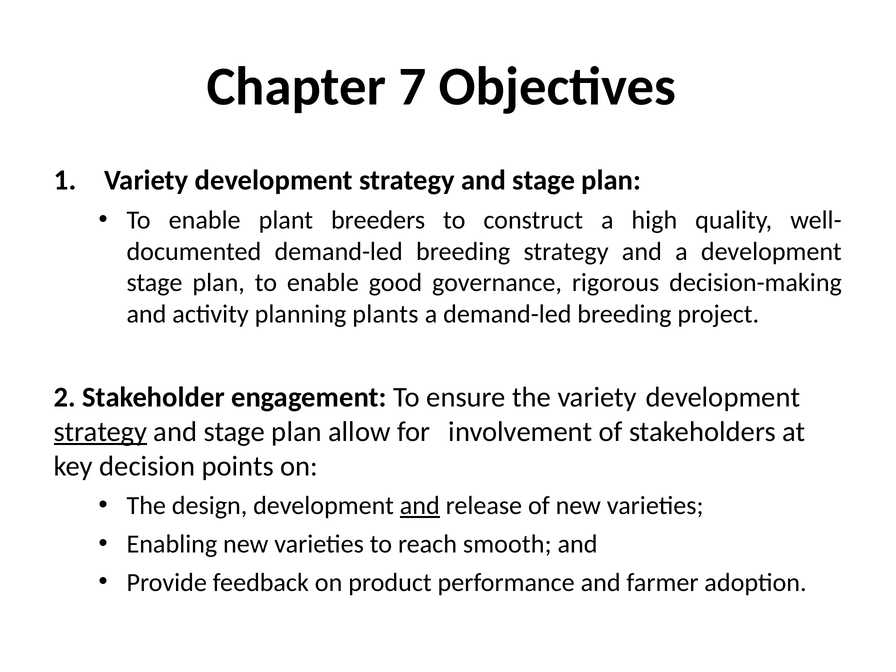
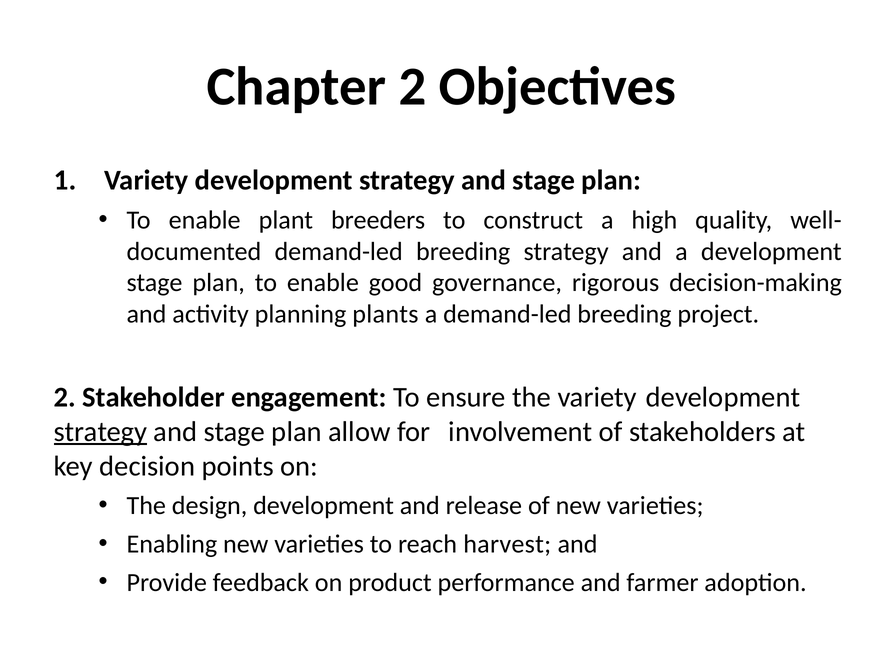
Chapter 7: 7 -> 2
and at (420, 506) underline: present -> none
smooth: smooth -> harvest
